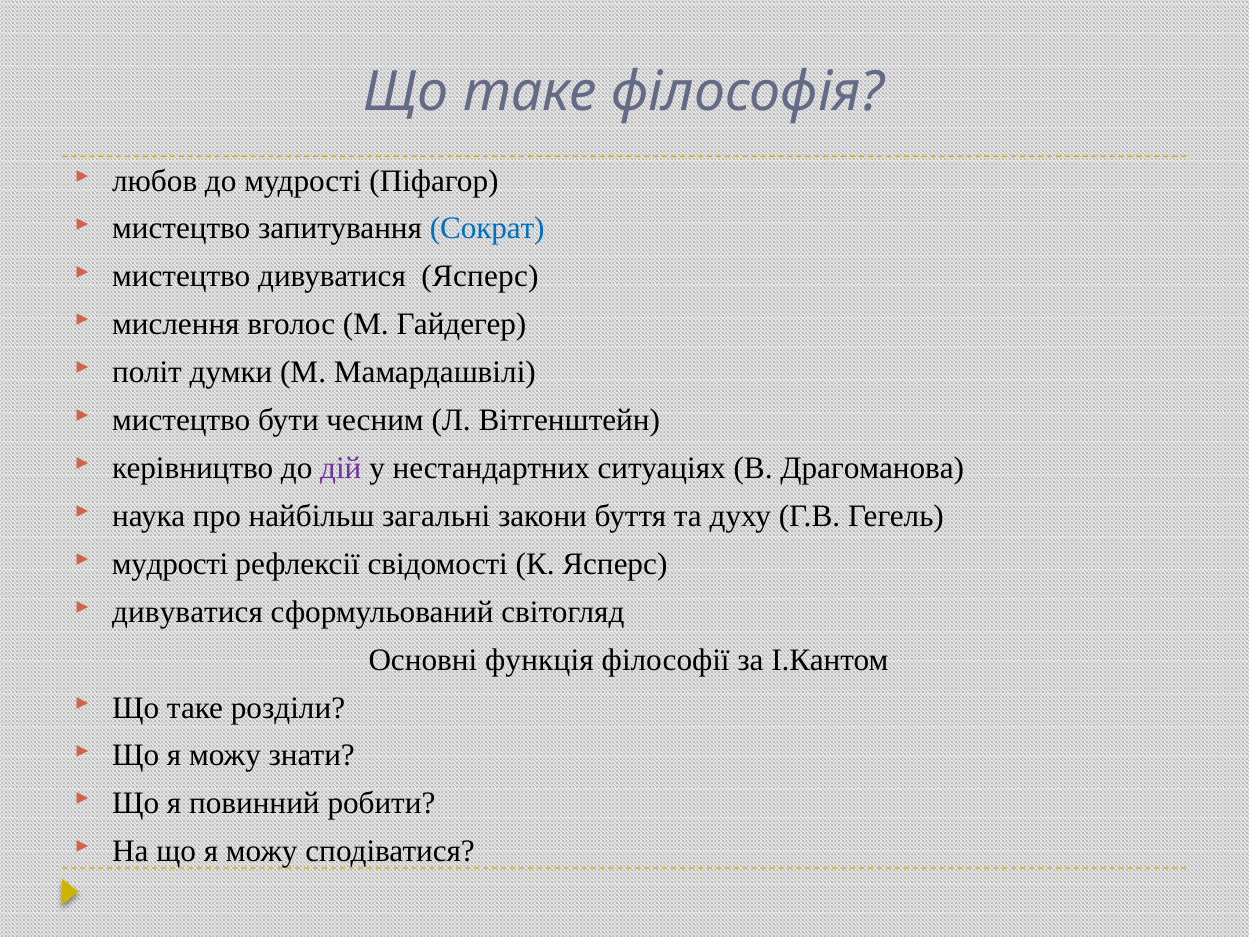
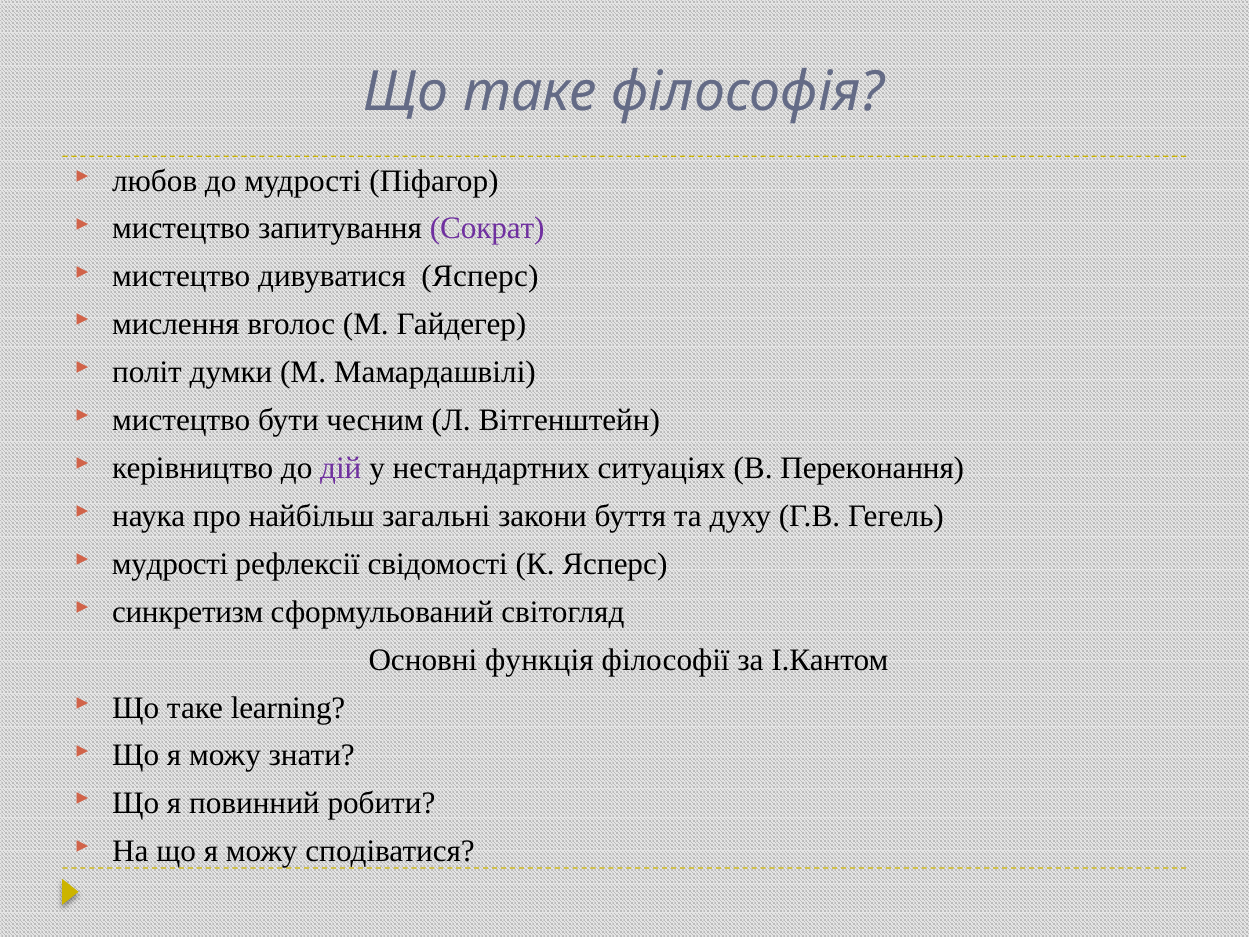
Сократ colour: blue -> purple
Драгоманова: Драгоманова -> Переконання
дивуватися at (188, 612): дивуватися -> синкретизм
розділи: розділи -> learning
